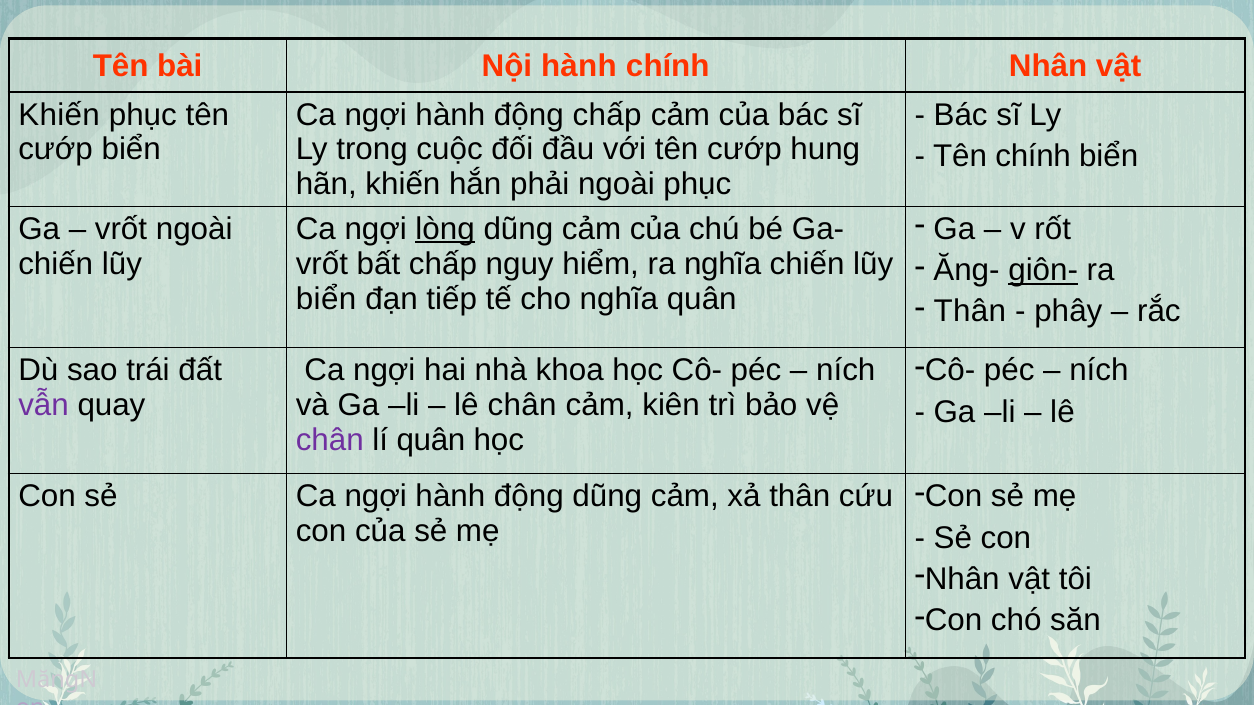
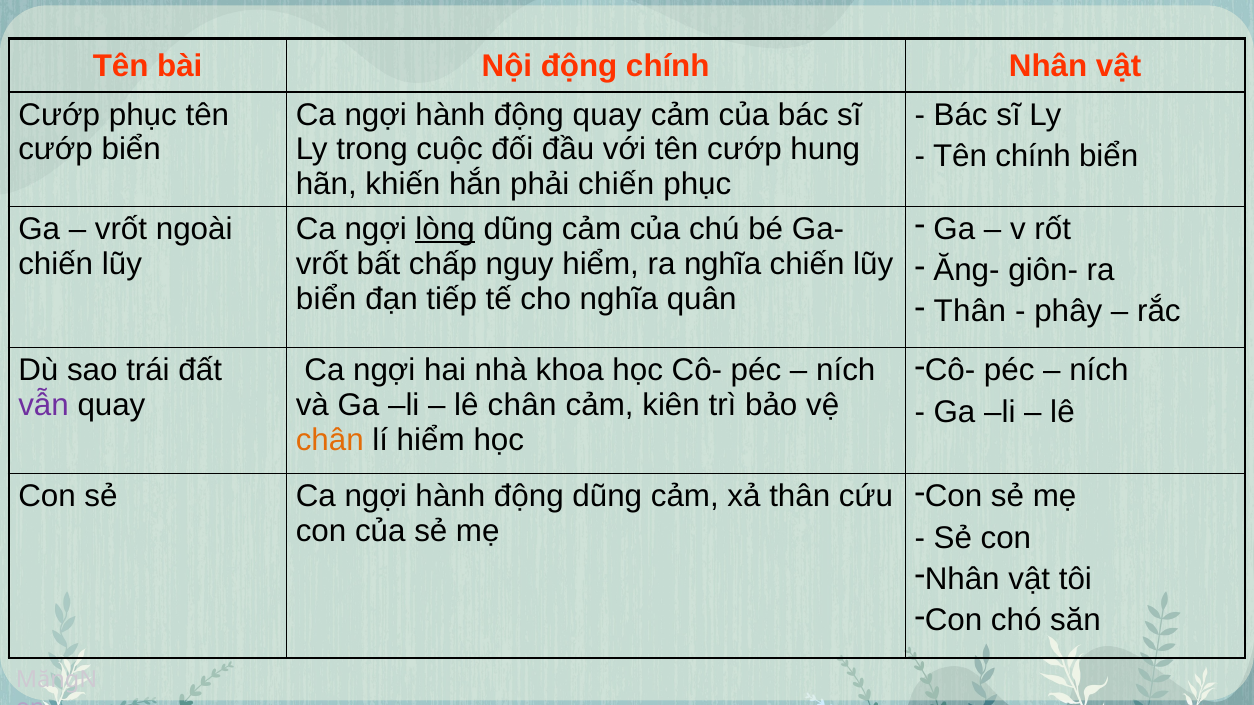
Nội hành: hành -> động
Khiến at (59, 115): Khiến -> Cướp
động chấp: chấp -> quay
phải ngoài: ngoài -> chiến
giôn- underline: present -> none
chân at (330, 441) colour: purple -> orange
lí quân: quân -> hiểm
